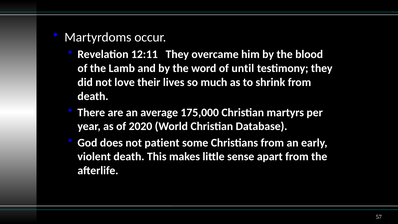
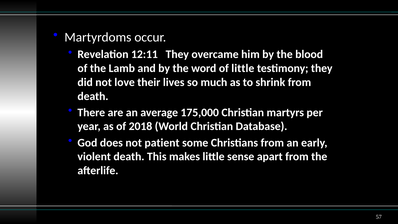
of until: until -> little
2020: 2020 -> 2018
